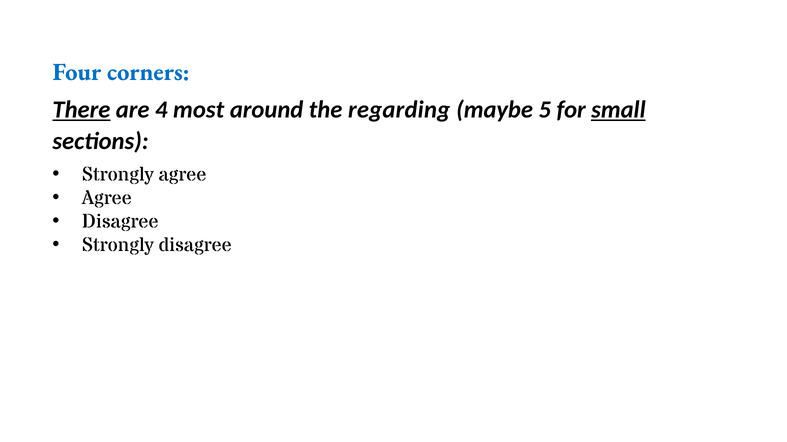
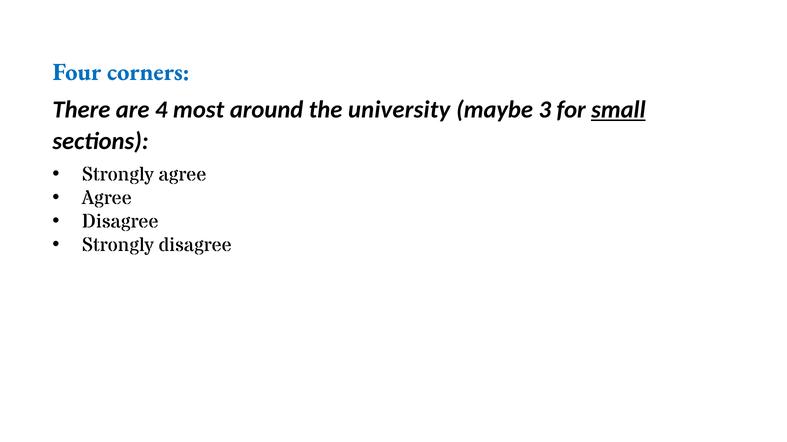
There underline: present -> none
the regarding: regarding -> university
5: 5 -> 3
